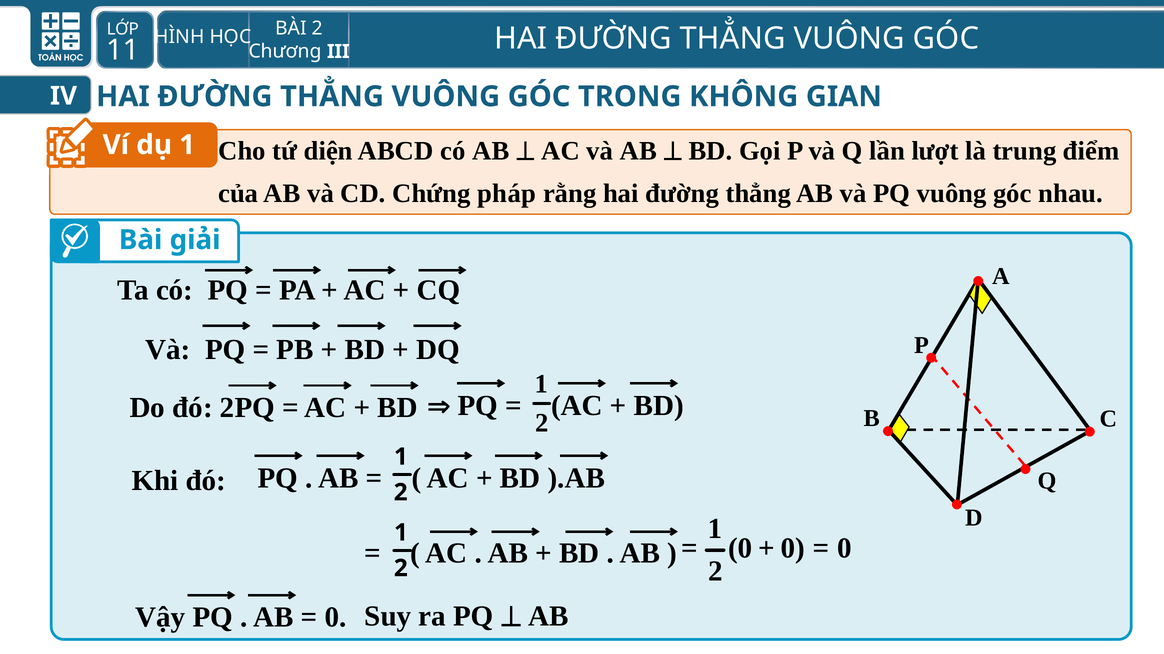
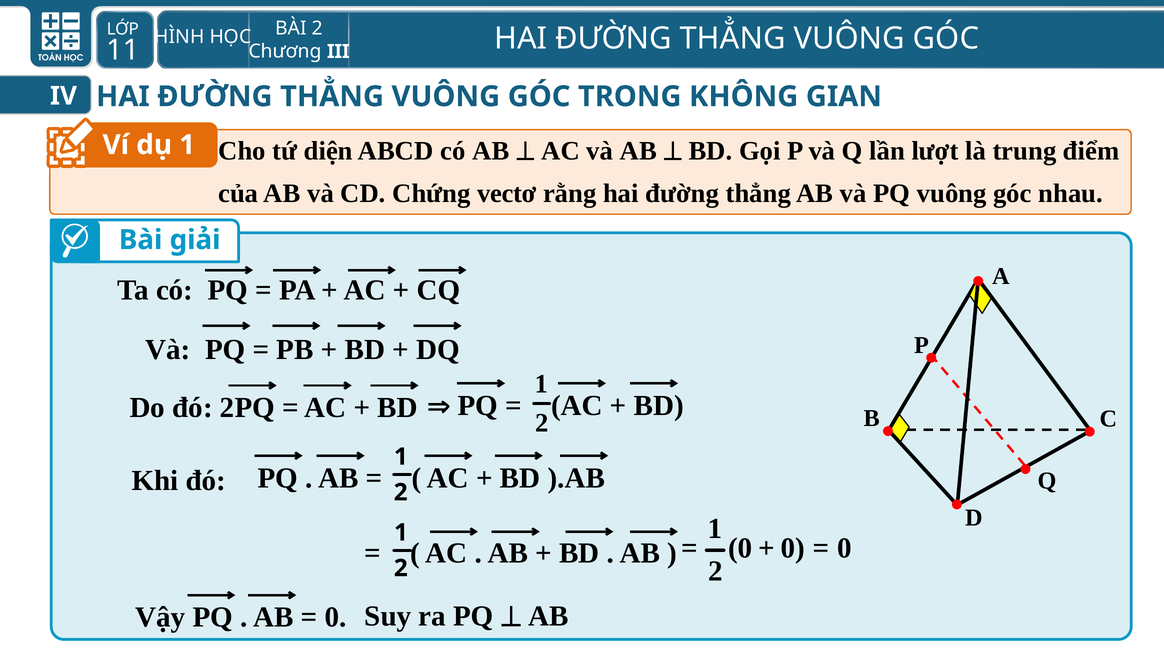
pháp: pháp -> vectơ
